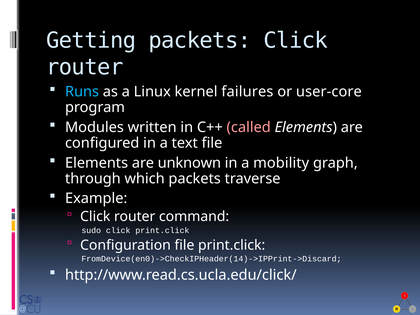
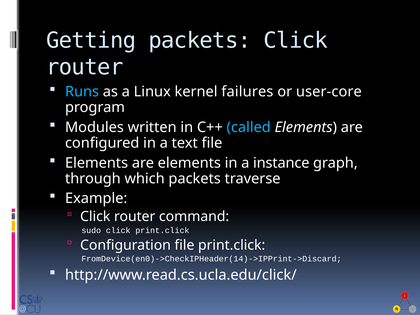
called colour: pink -> light blue
are unknown: unknown -> elements
mobility: mobility -> instance
